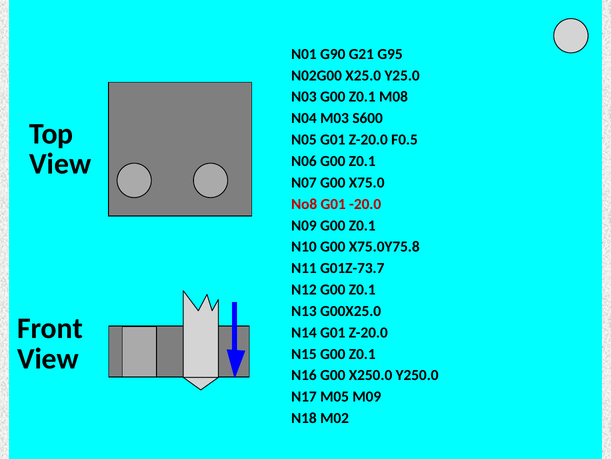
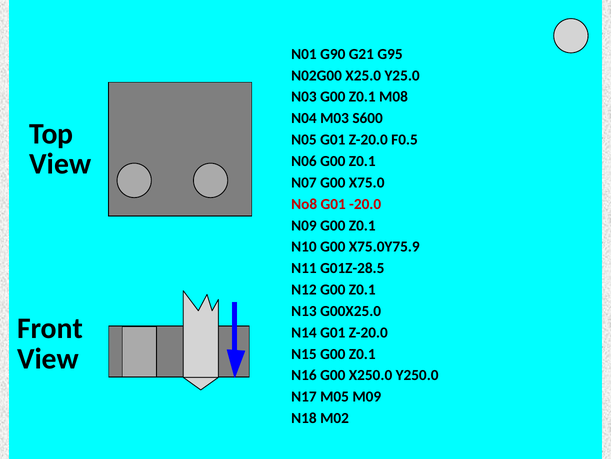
X75.0Y75.8: X75.0Y75.8 -> X75.0Y75.9
G01Z-73.7: G01Z-73.7 -> G01Z-28.5
